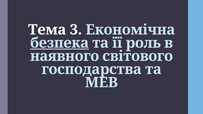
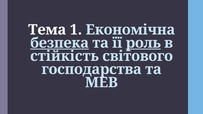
3: 3 -> 1
роль underline: none -> present
наявного: наявного -> стійкість
